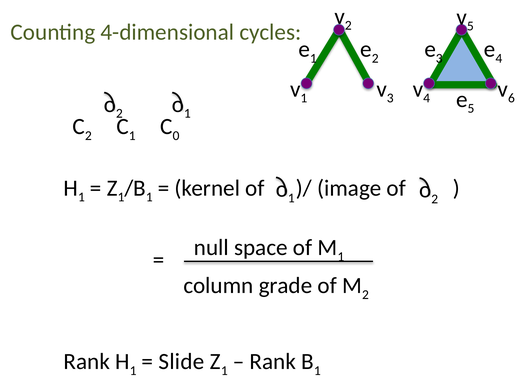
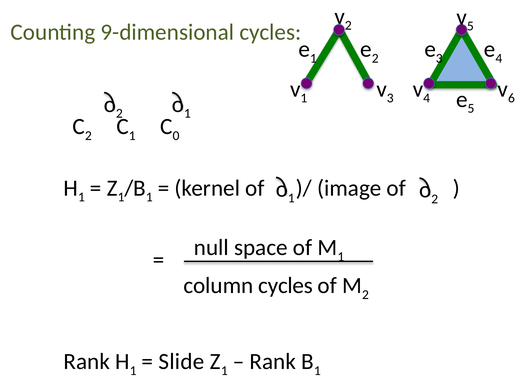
4-dimensional: 4-dimensional -> 9-dimensional
column grade: grade -> cycles
